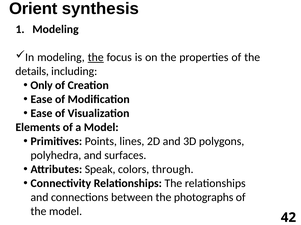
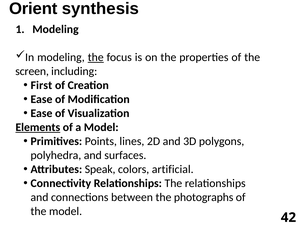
details: details -> screen
Only: Only -> First
Elements underline: none -> present
through: through -> artificial
